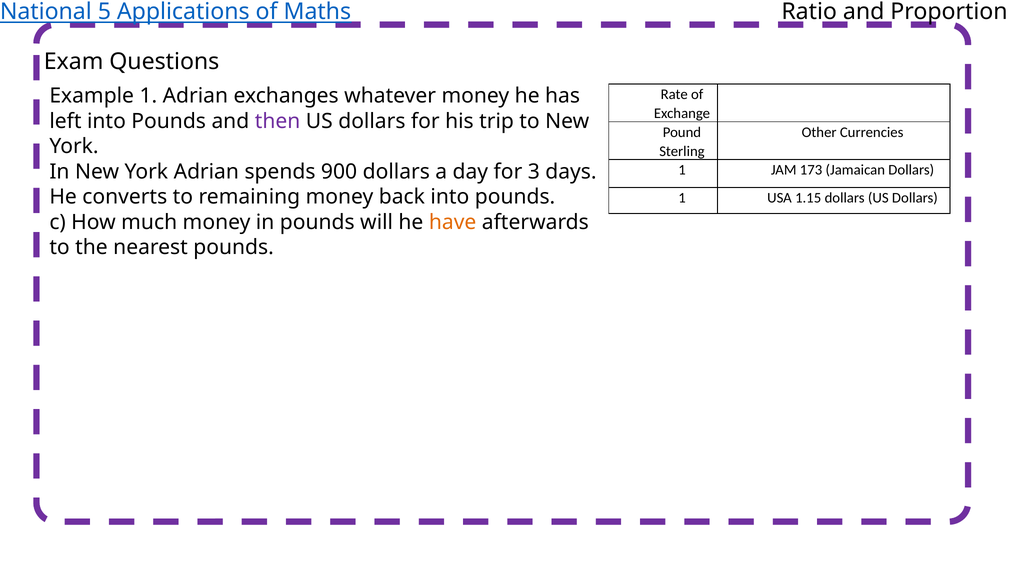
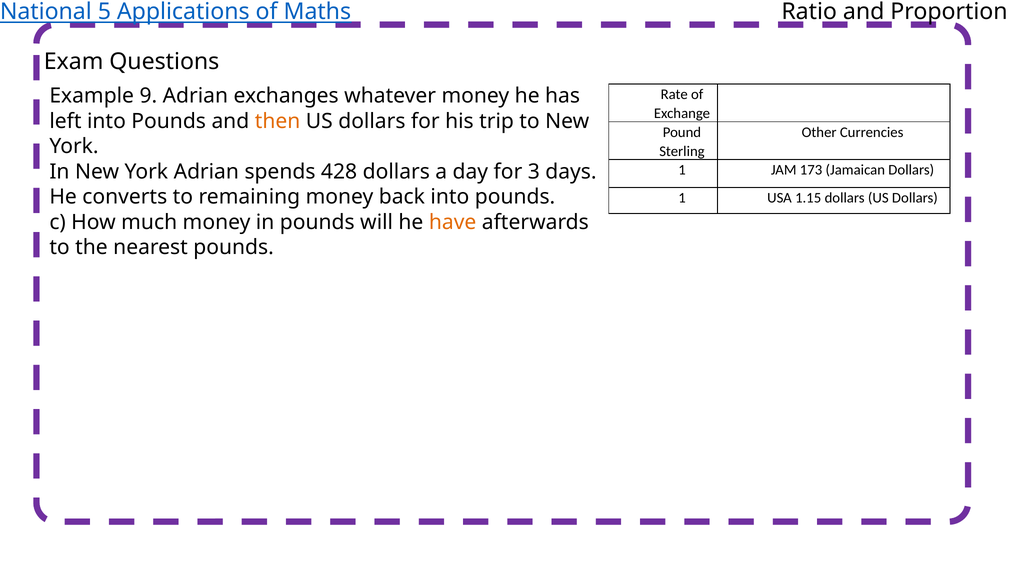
Example 1: 1 -> 9
then colour: purple -> orange
900: 900 -> 428
